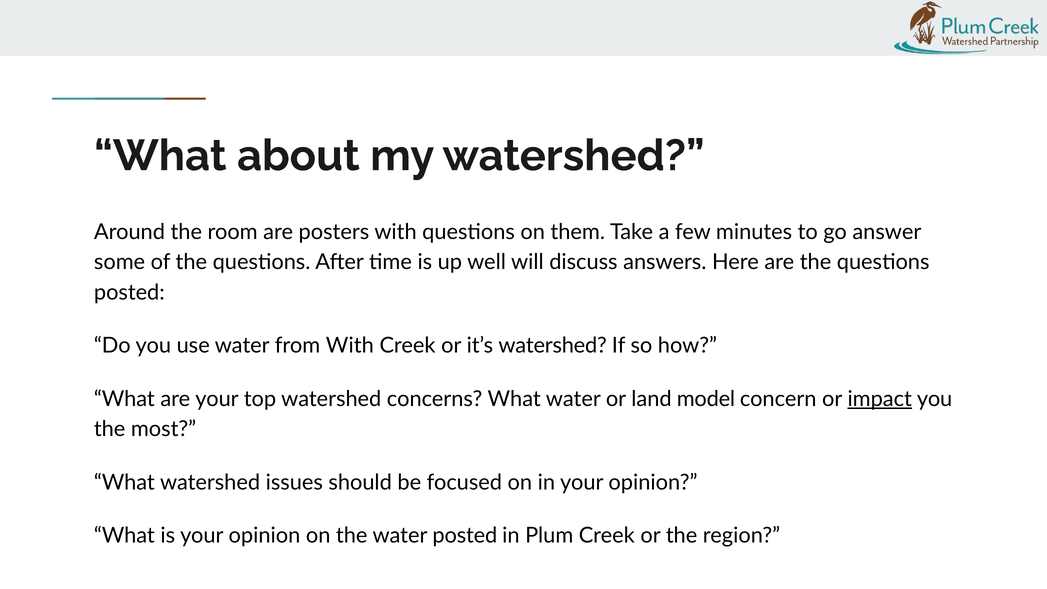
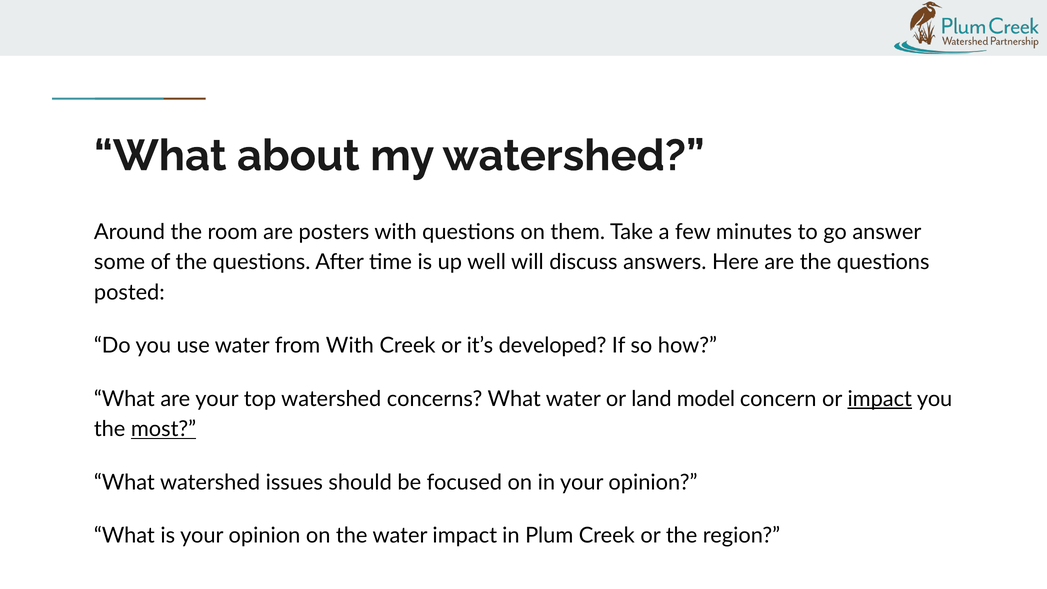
it’s watershed: watershed -> developed
most underline: none -> present
water posted: posted -> impact
